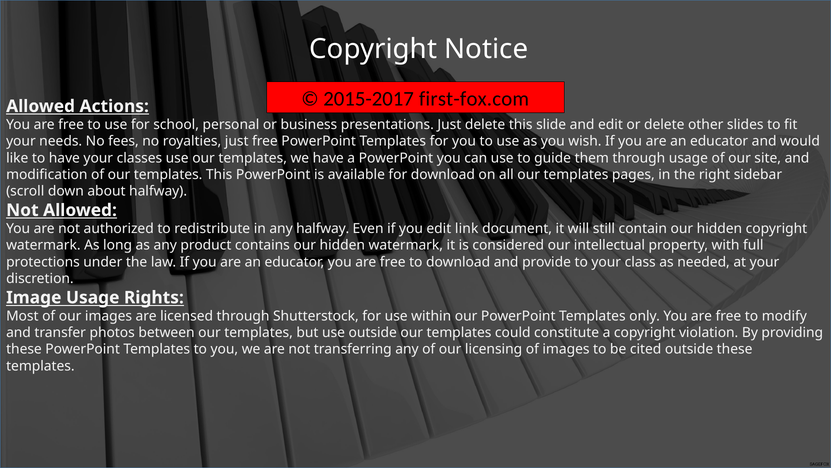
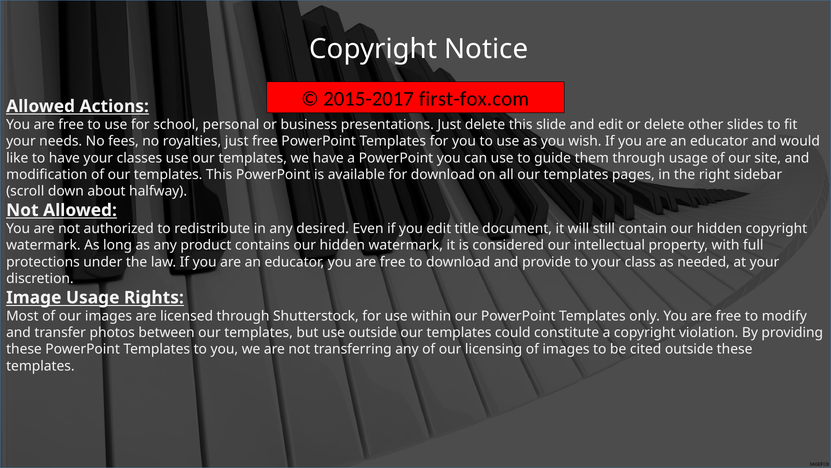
any halfway: halfway -> desired
link: link -> title
